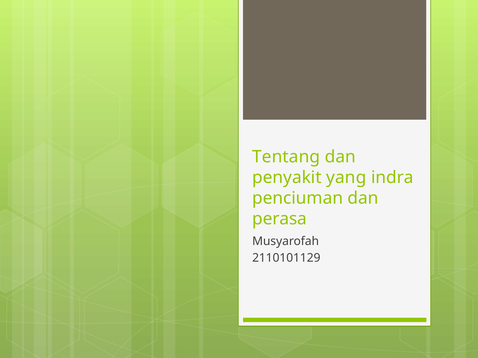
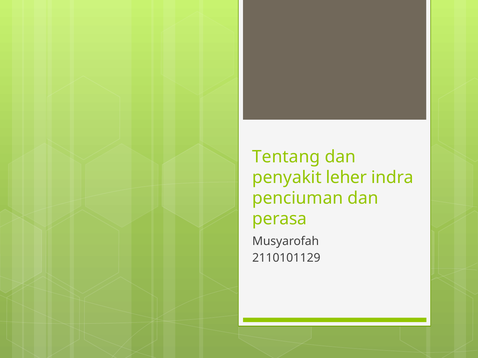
yang: yang -> leher
